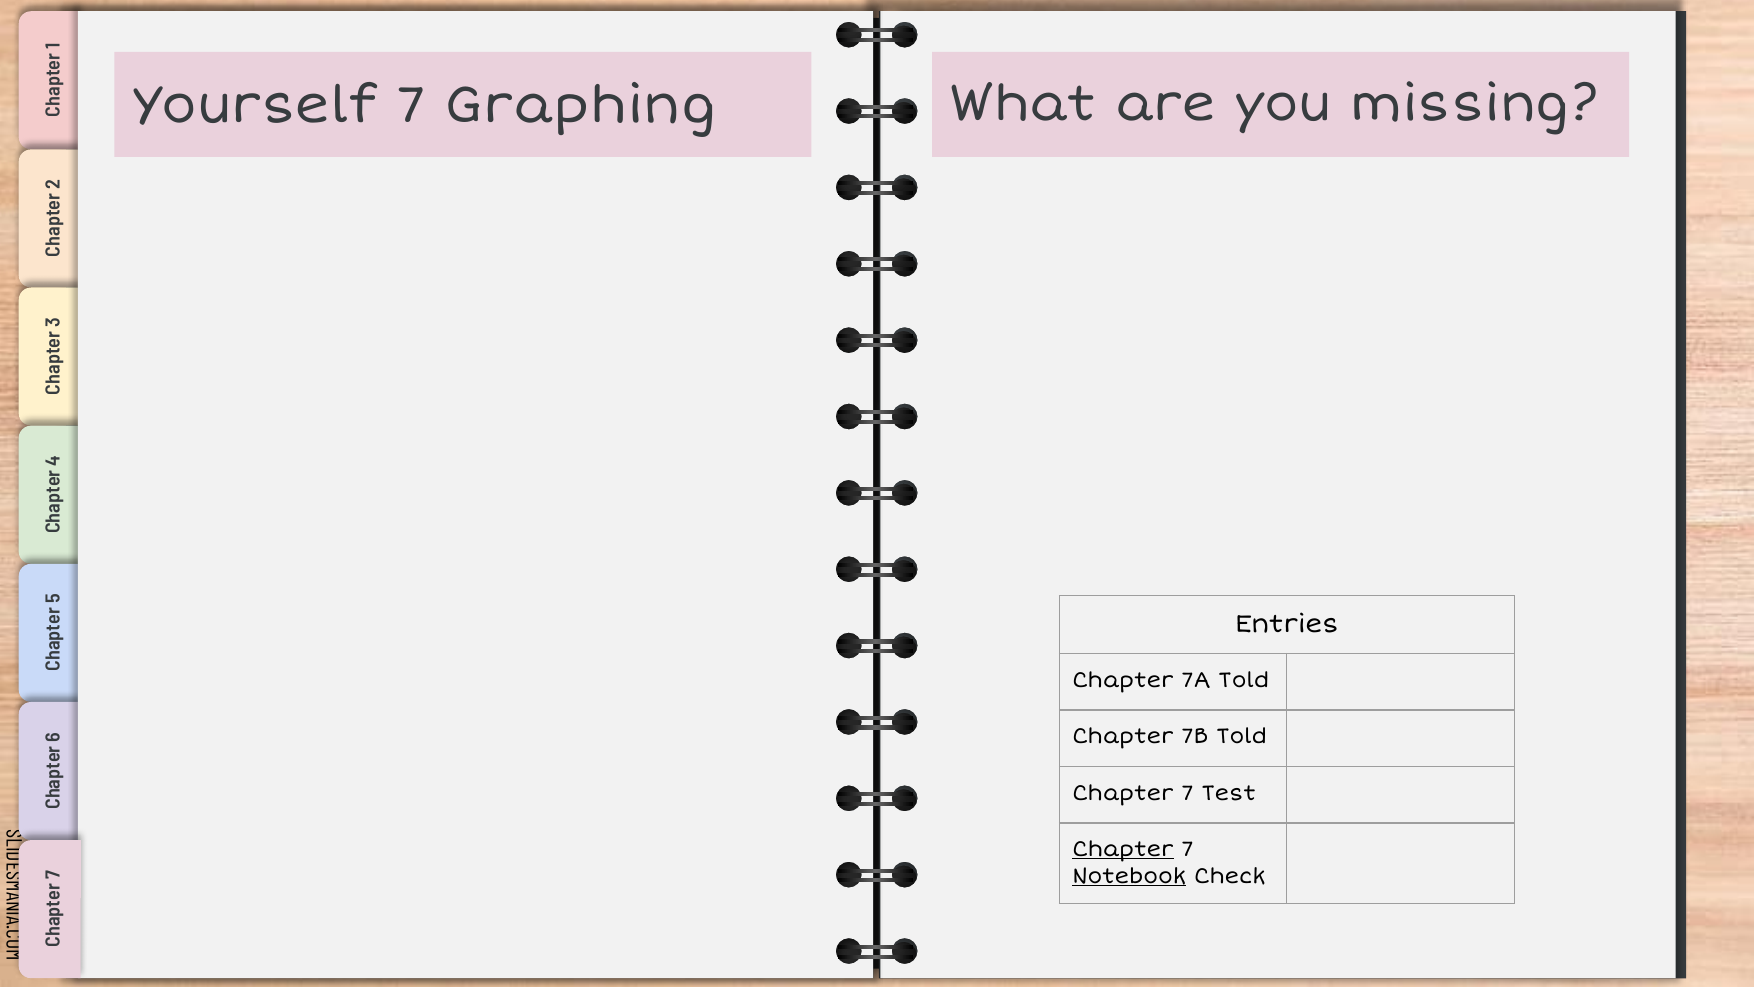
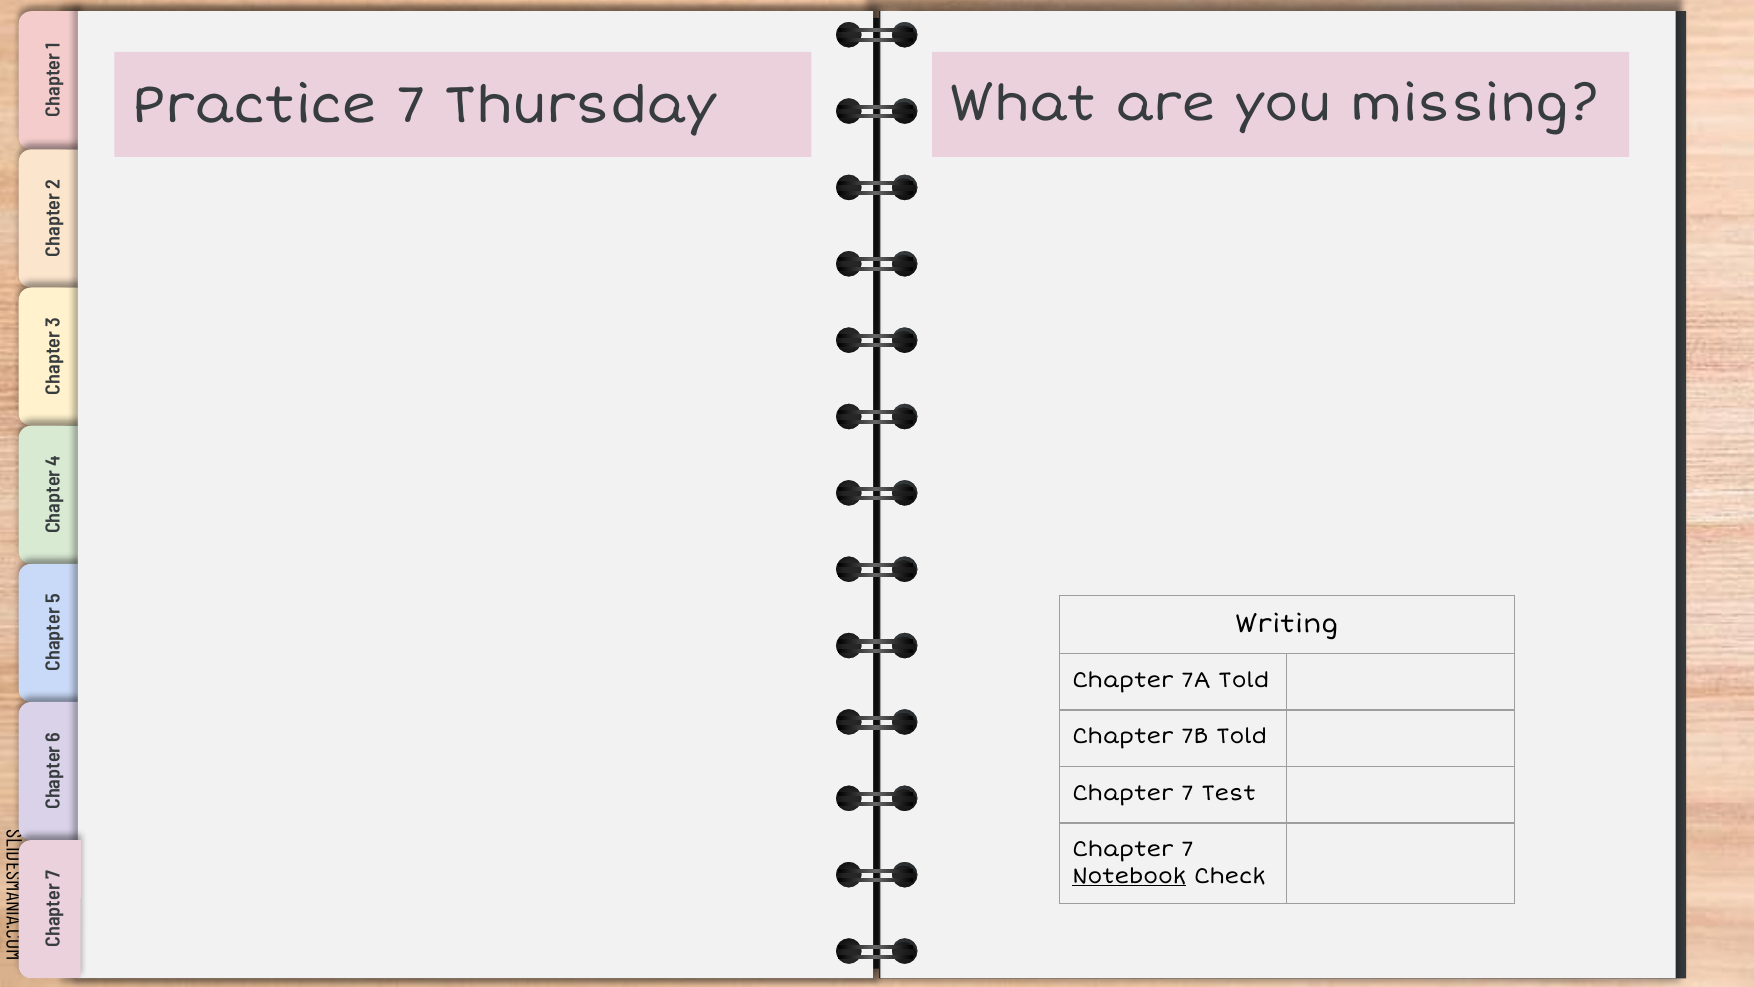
Yourself: Yourself -> Practice
Graphing: Graphing -> Thursday
Entries: Entries -> Writing
Chapter at (1123, 849) underline: present -> none
